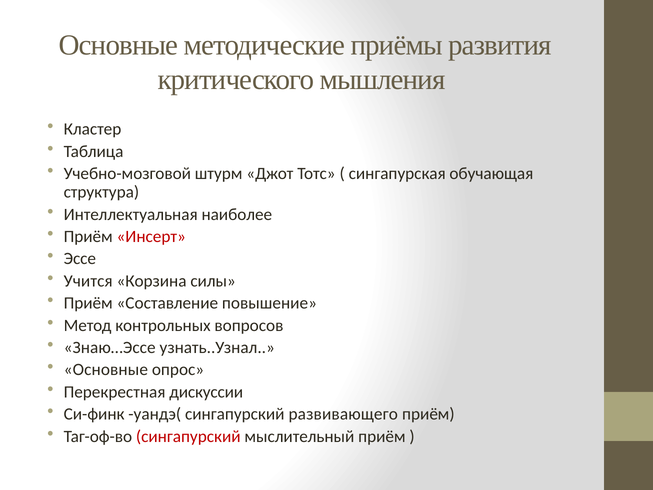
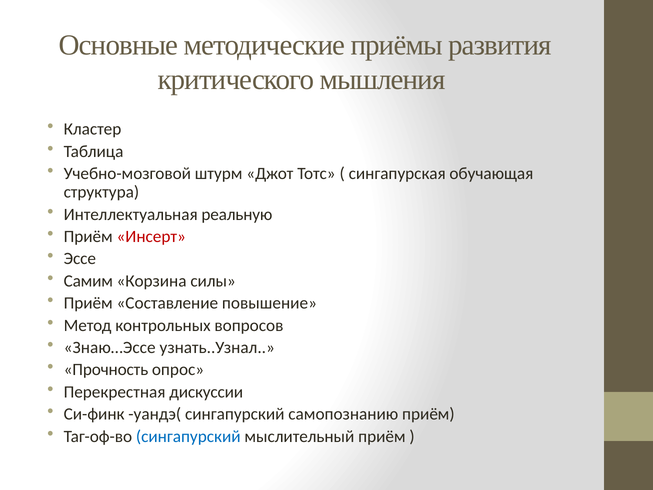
наиболее: наиболее -> реальную
Учится: Учится -> Самим
Основные at (106, 370): Основные -> Прочность
развивающего: развивающего -> самопознанию
сингапурский at (188, 436) colour: red -> blue
